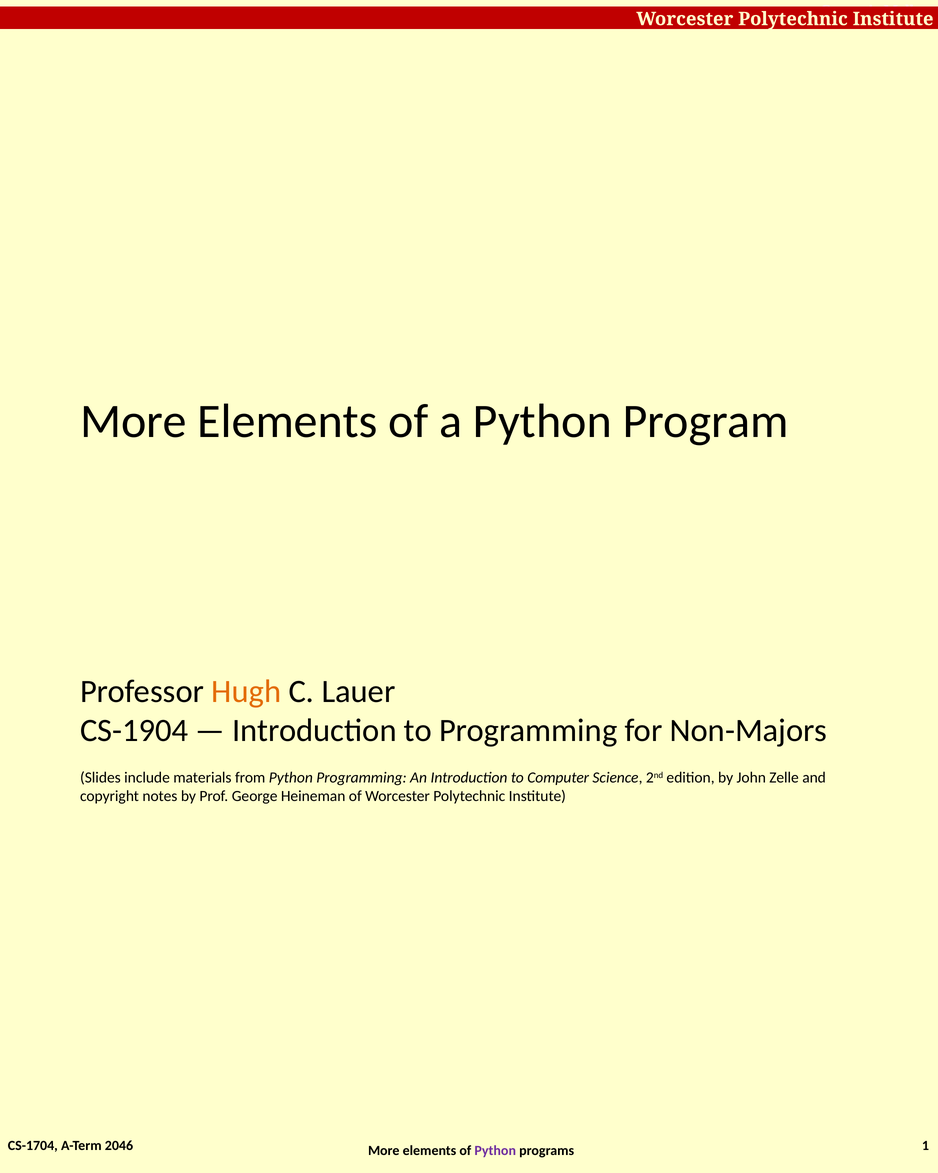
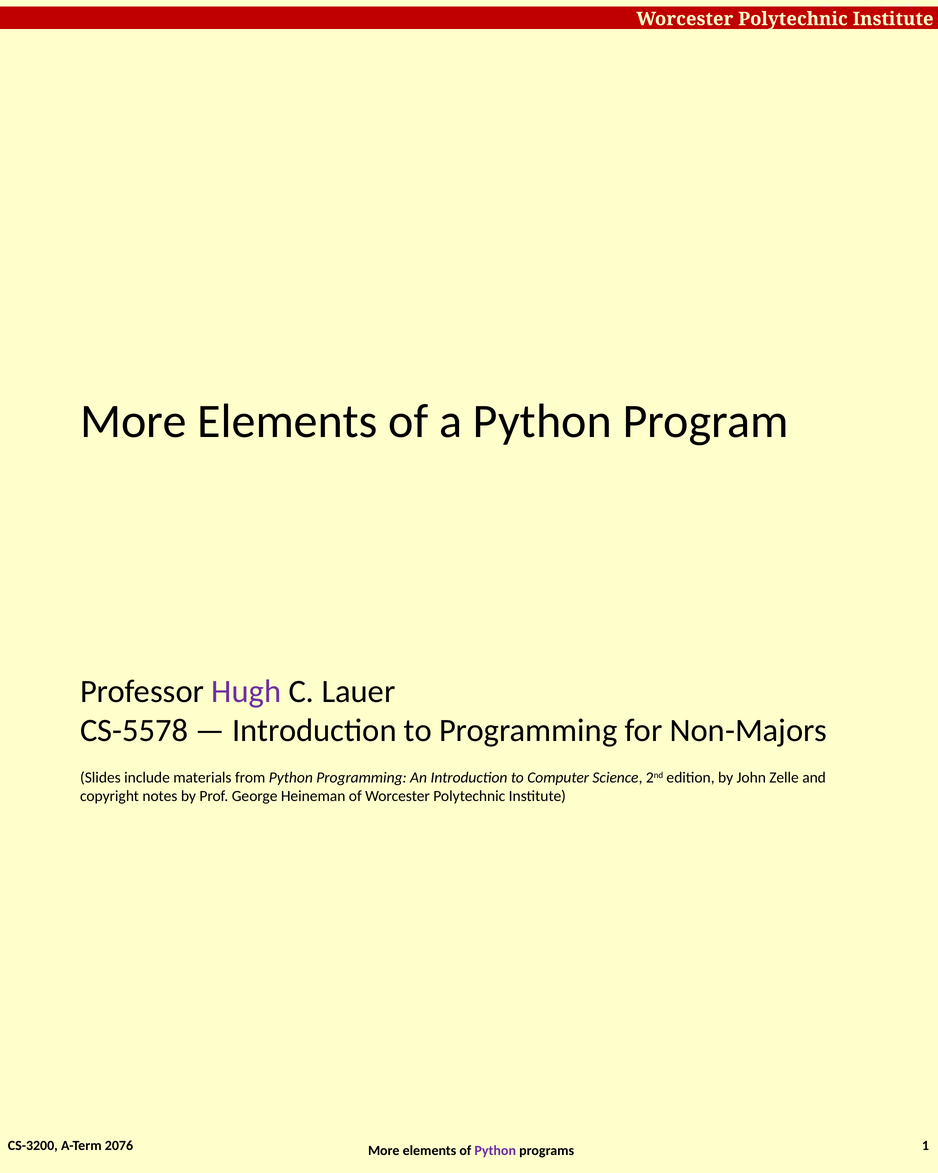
Hugh colour: orange -> purple
CS-1904: CS-1904 -> CS-5578
CS-1704: CS-1704 -> CS-3200
2046: 2046 -> 2076
